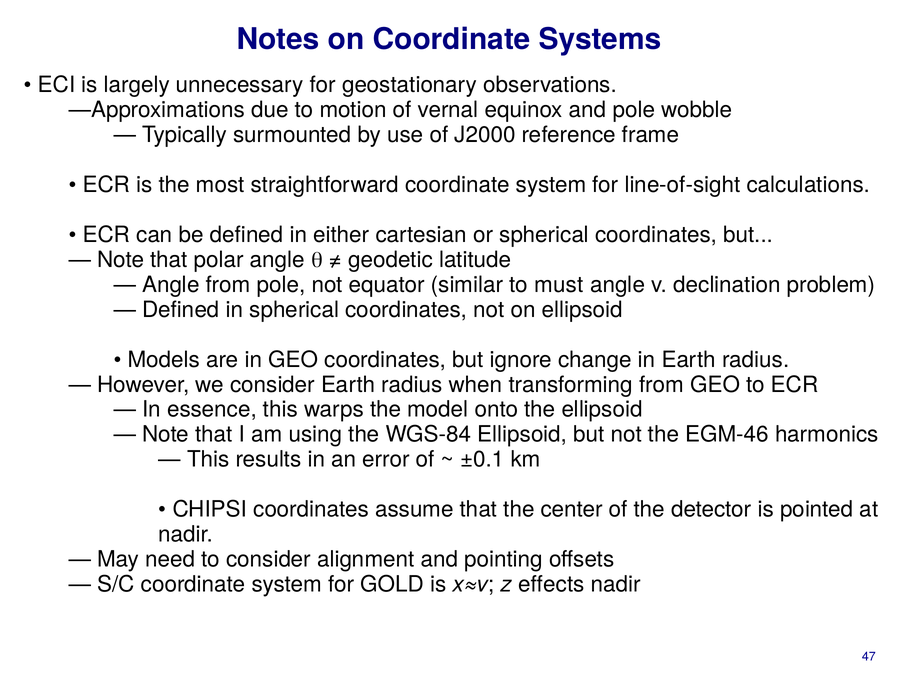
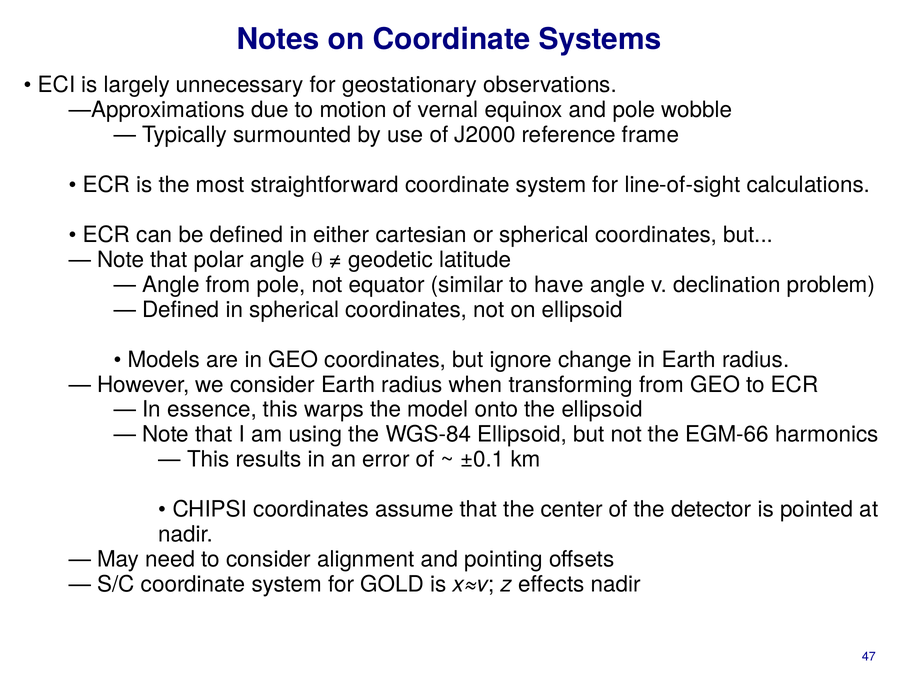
must: must -> have
EGM-46: EGM-46 -> EGM-66
